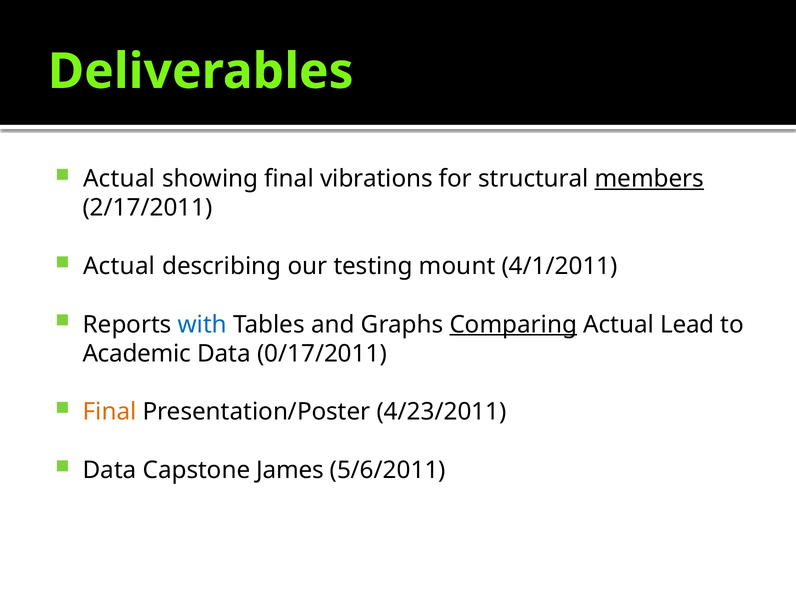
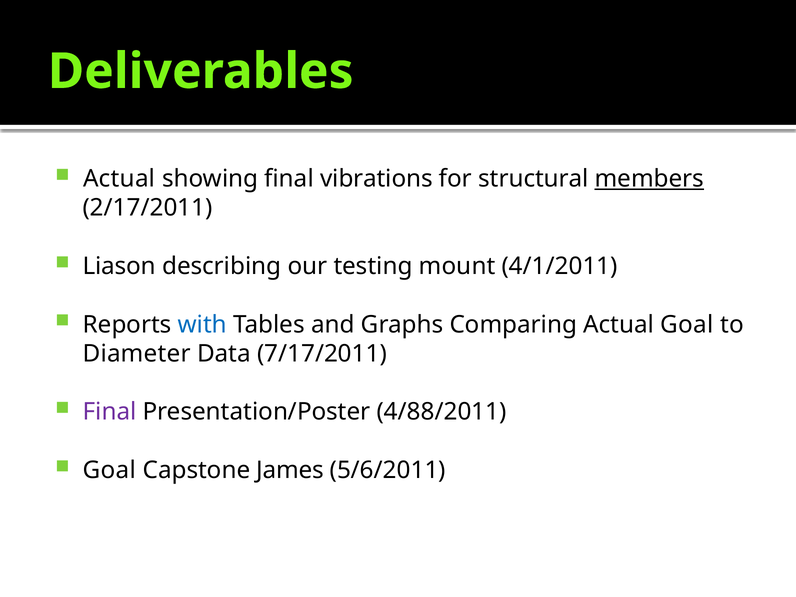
Actual at (119, 266): Actual -> Liason
Comparing underline: present -> none
Actual Lead: Lead -> Goal
Academic: Academic -> Diameter
0/17/2011: 0/17/2011 -> 7/17/2011
Final at (110, 412) colour: orange -> purple
4/23/2011: 4/23/2011 -> 4/88/2011
Data at (110, 470): Data -> Goal
